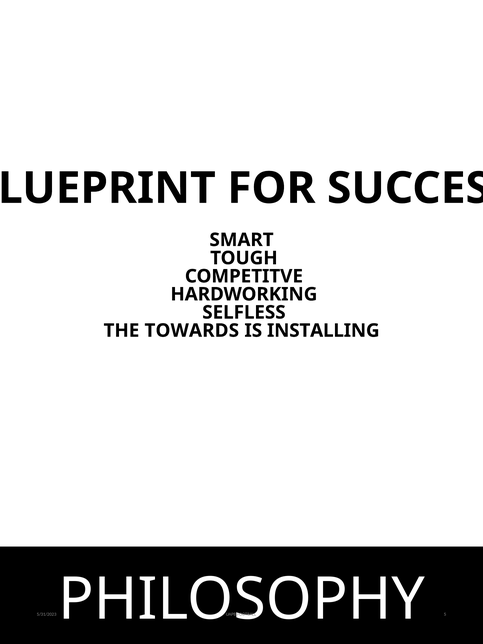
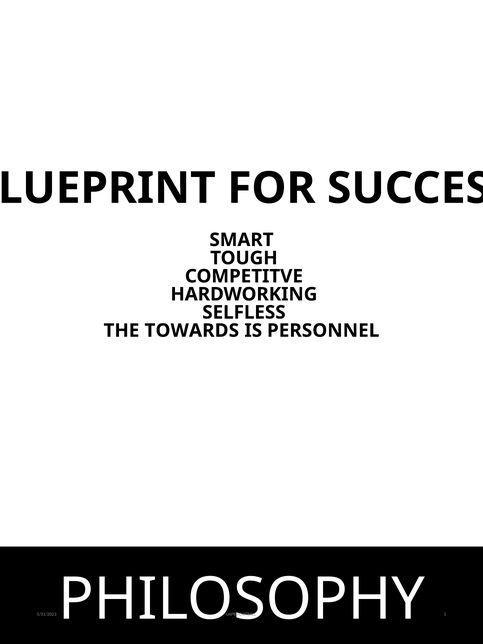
INSTALLING: INSTALLING -> PERSONNEL
